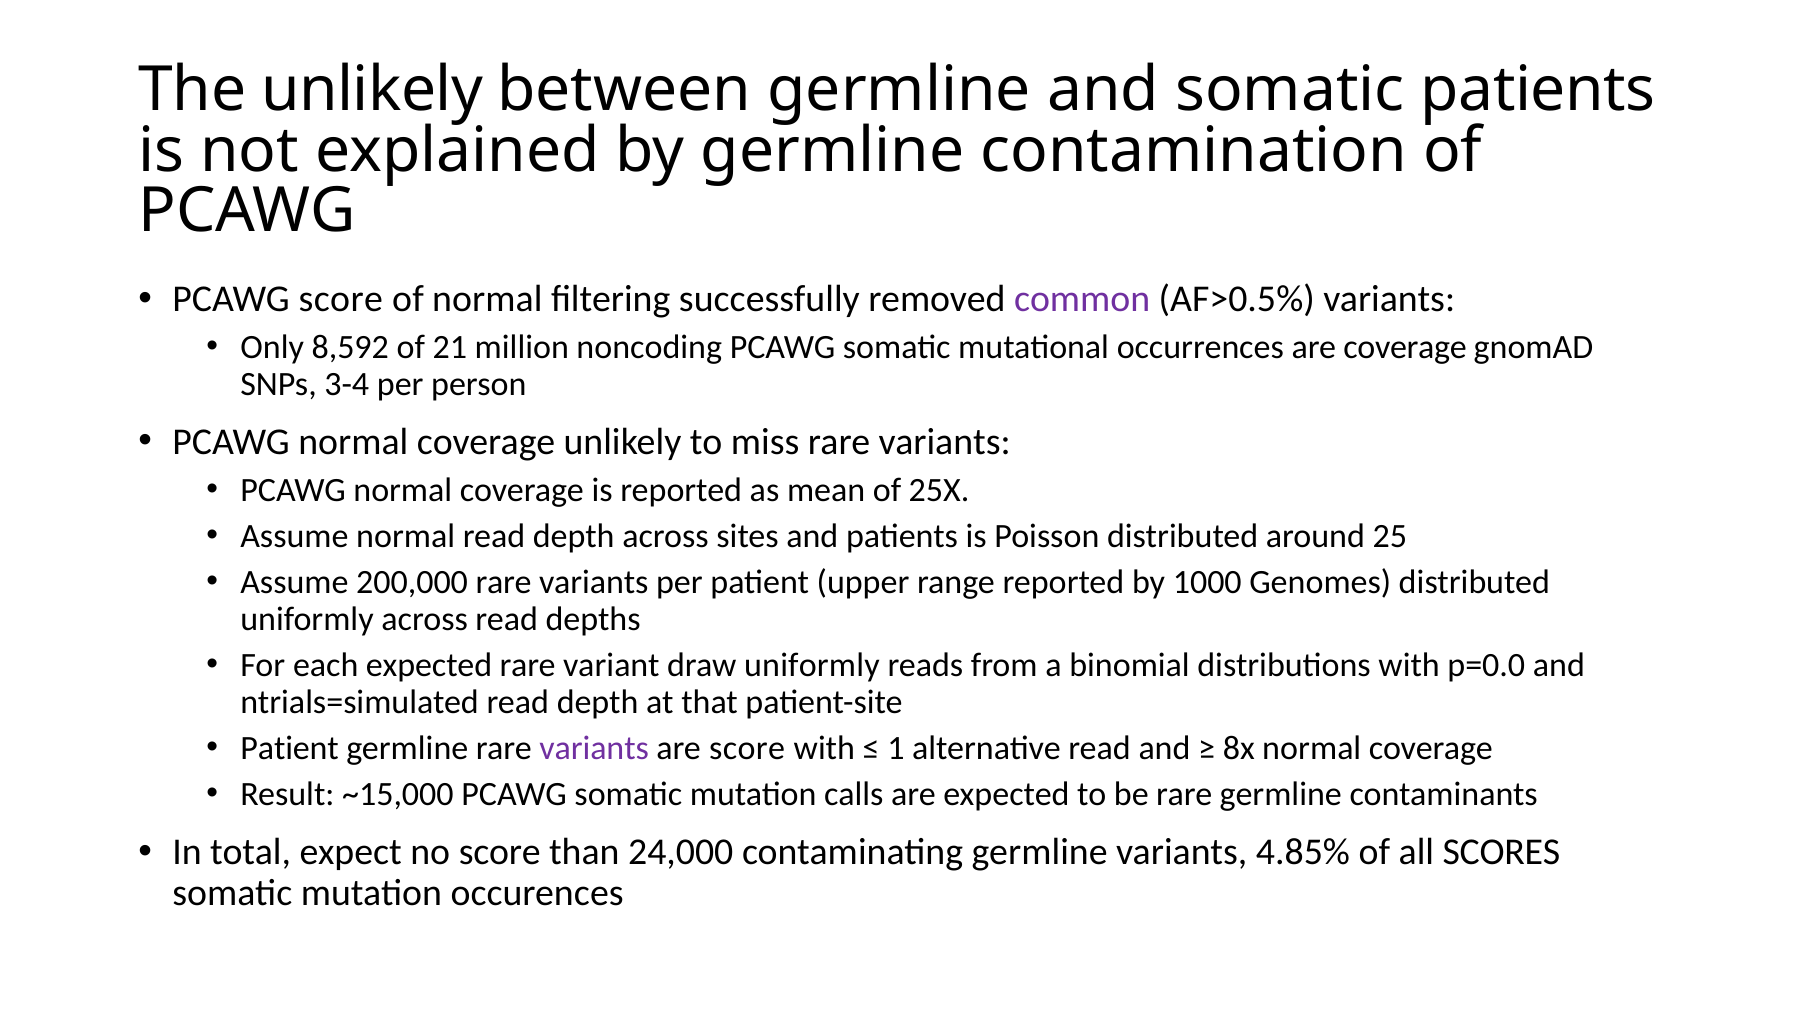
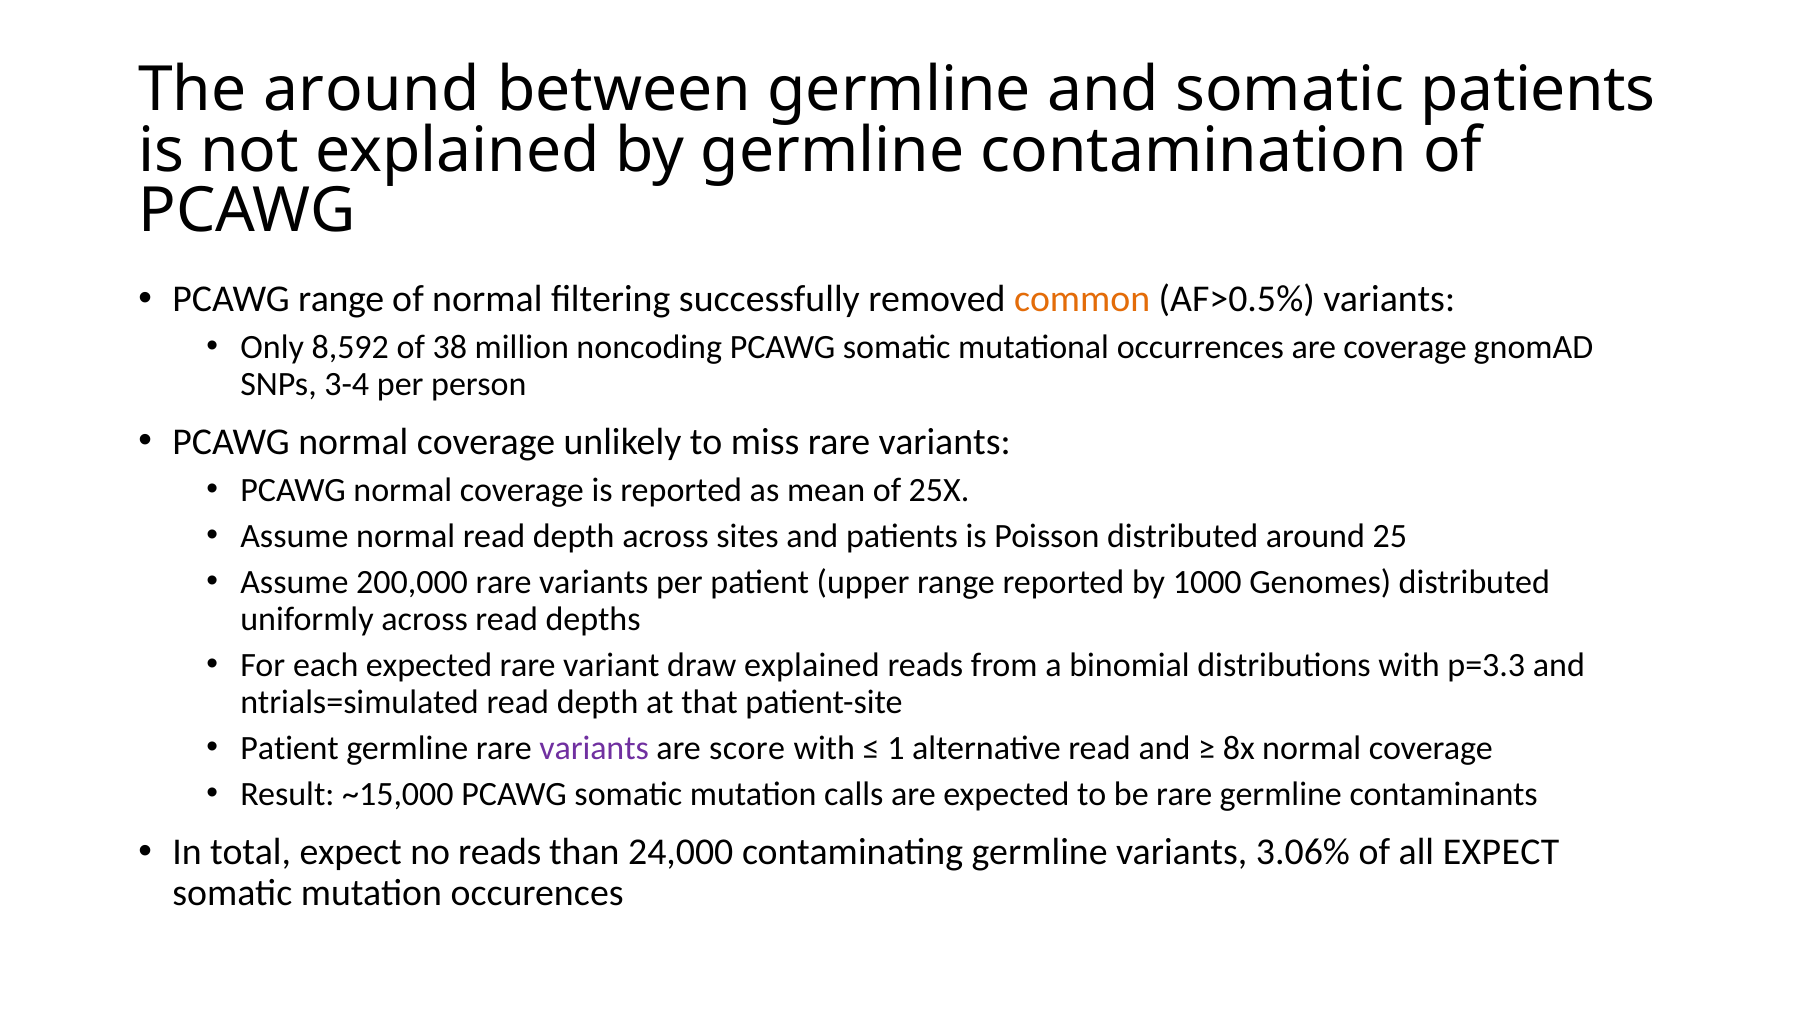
The unlikely: unlikely -> around
PCAWG score: score -> range
common colour: purple -> orange
21: 21 -> 38
draw uniformly: uniformly -> explained
p=0.0: p=0.0 -> p=3.3
no score: score -> reads
4.85%: 4.85% -> 3.06%
all SCORES: SCORES -> EXPECT
